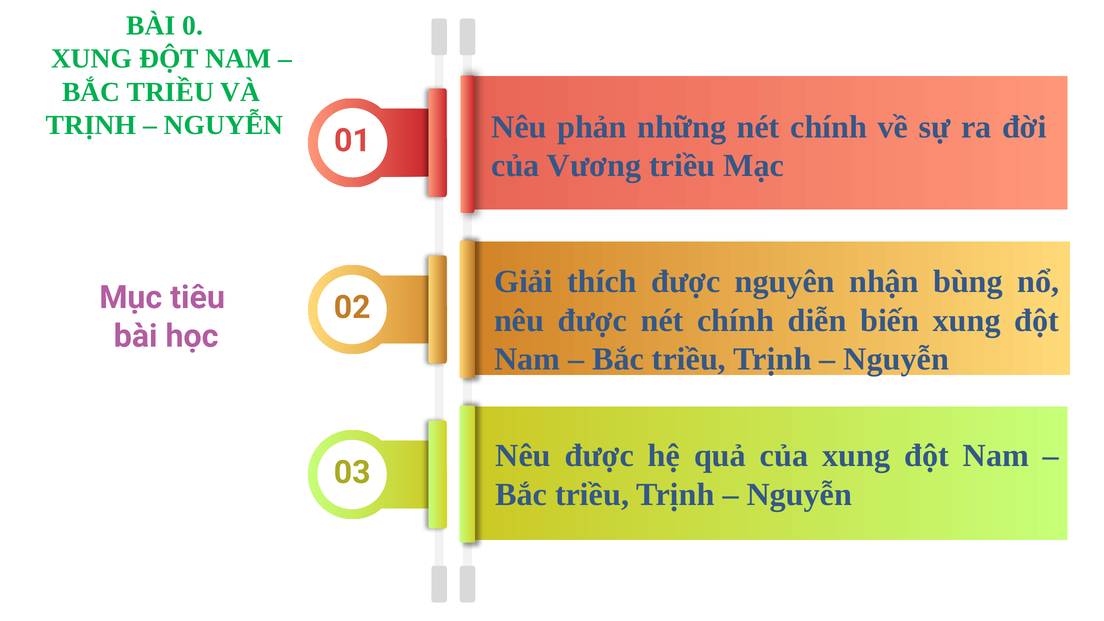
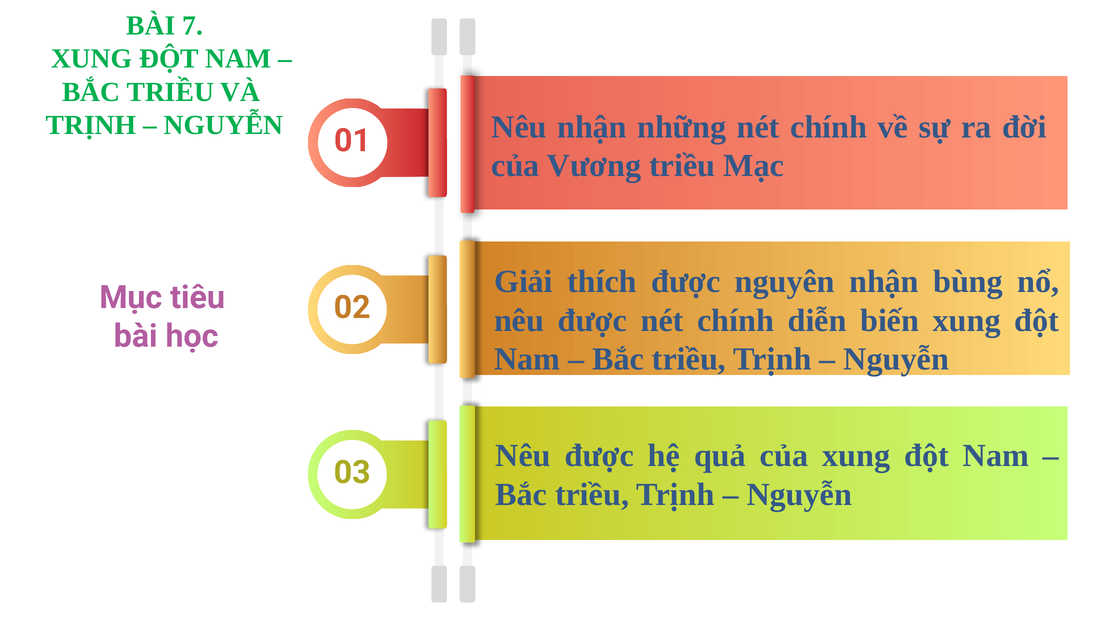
0: 0 -> 7
Nêu phản: phản -> nhận
